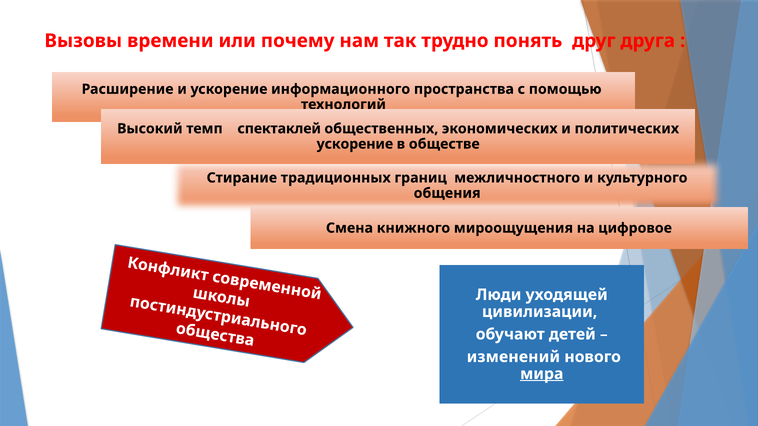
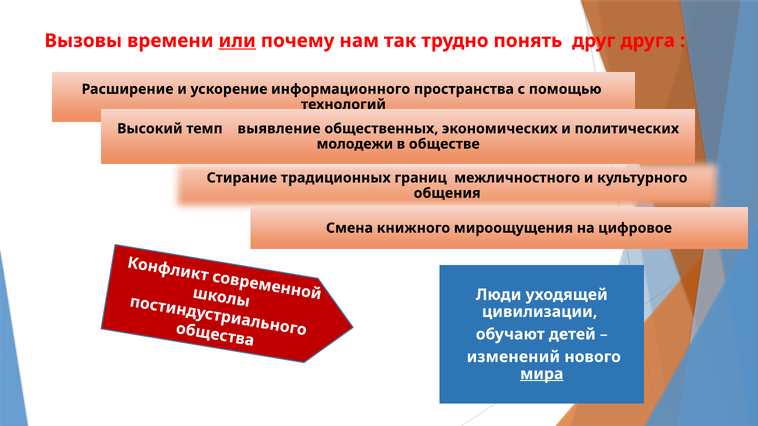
или underline: none -> present
спектаклей: спектаклей -> выявление
ускорение at (355, 144): ускорение -> молодежи
